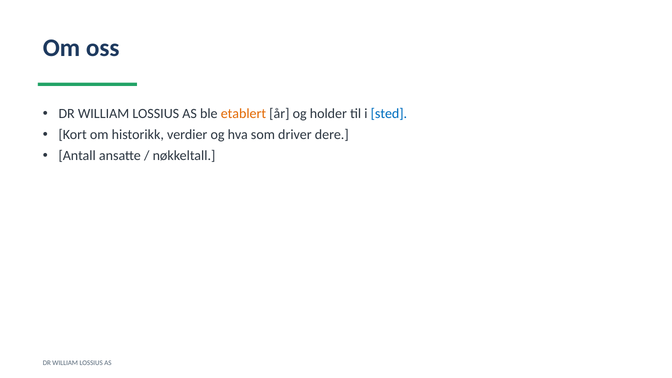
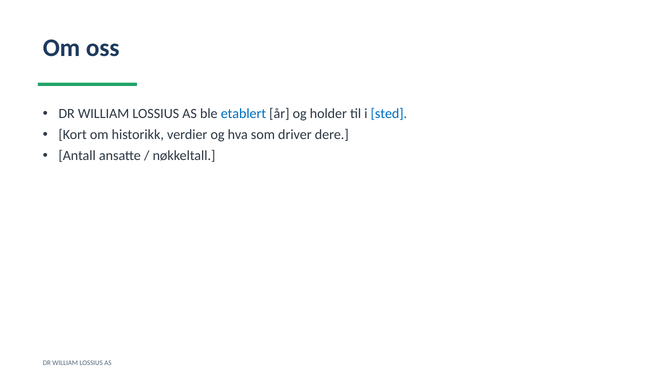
etablert colour: orange -> blue
